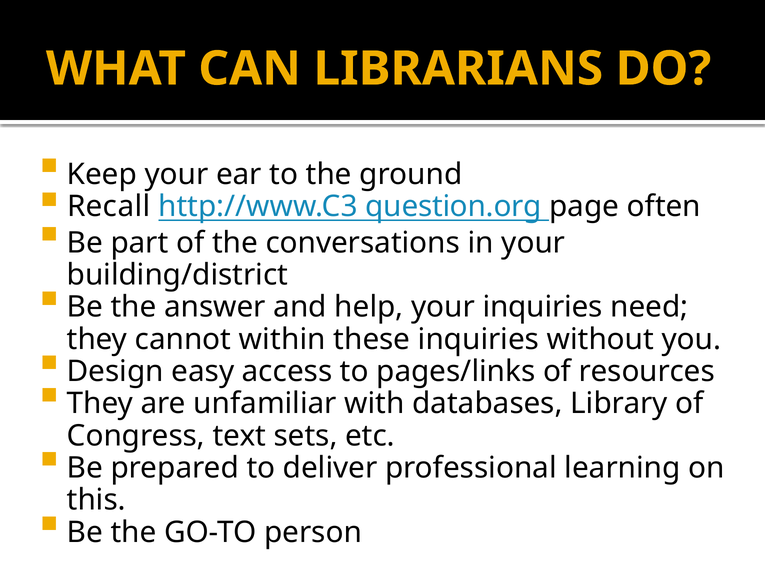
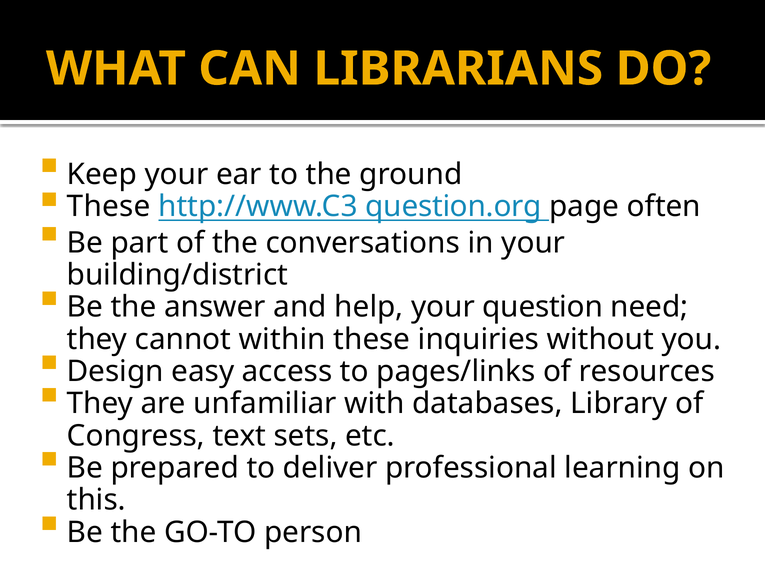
Recall at (109, 206): Recall -> These
your inquiries: inquiries -> question
